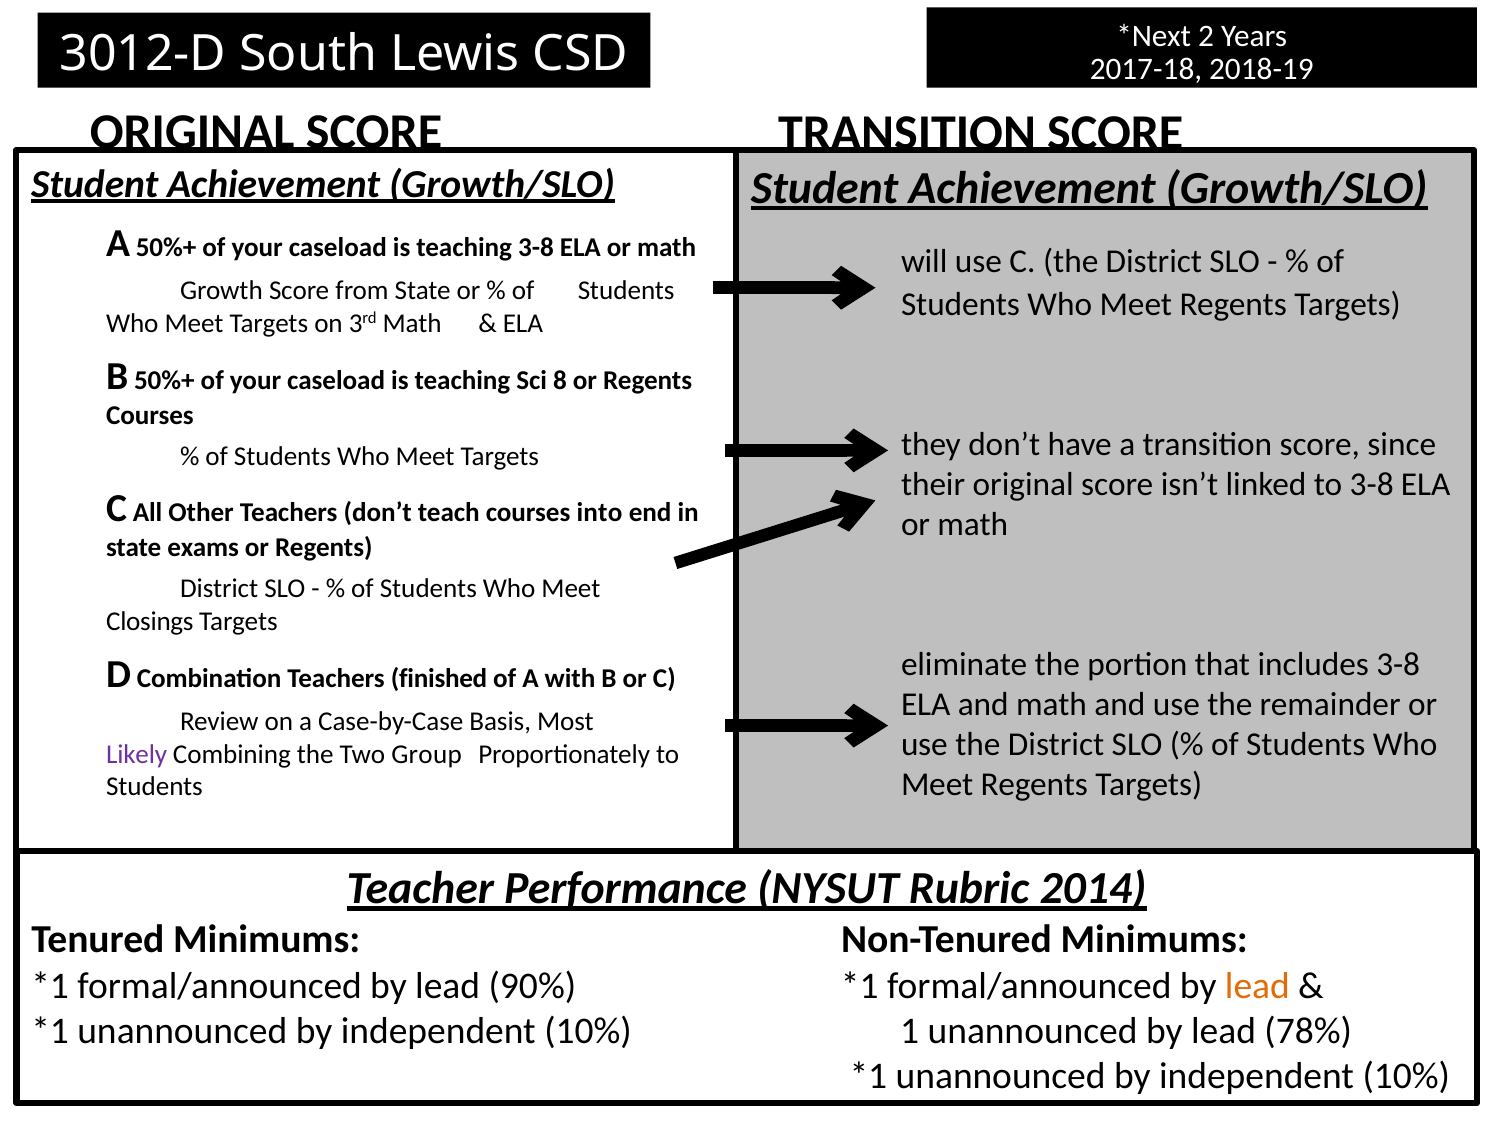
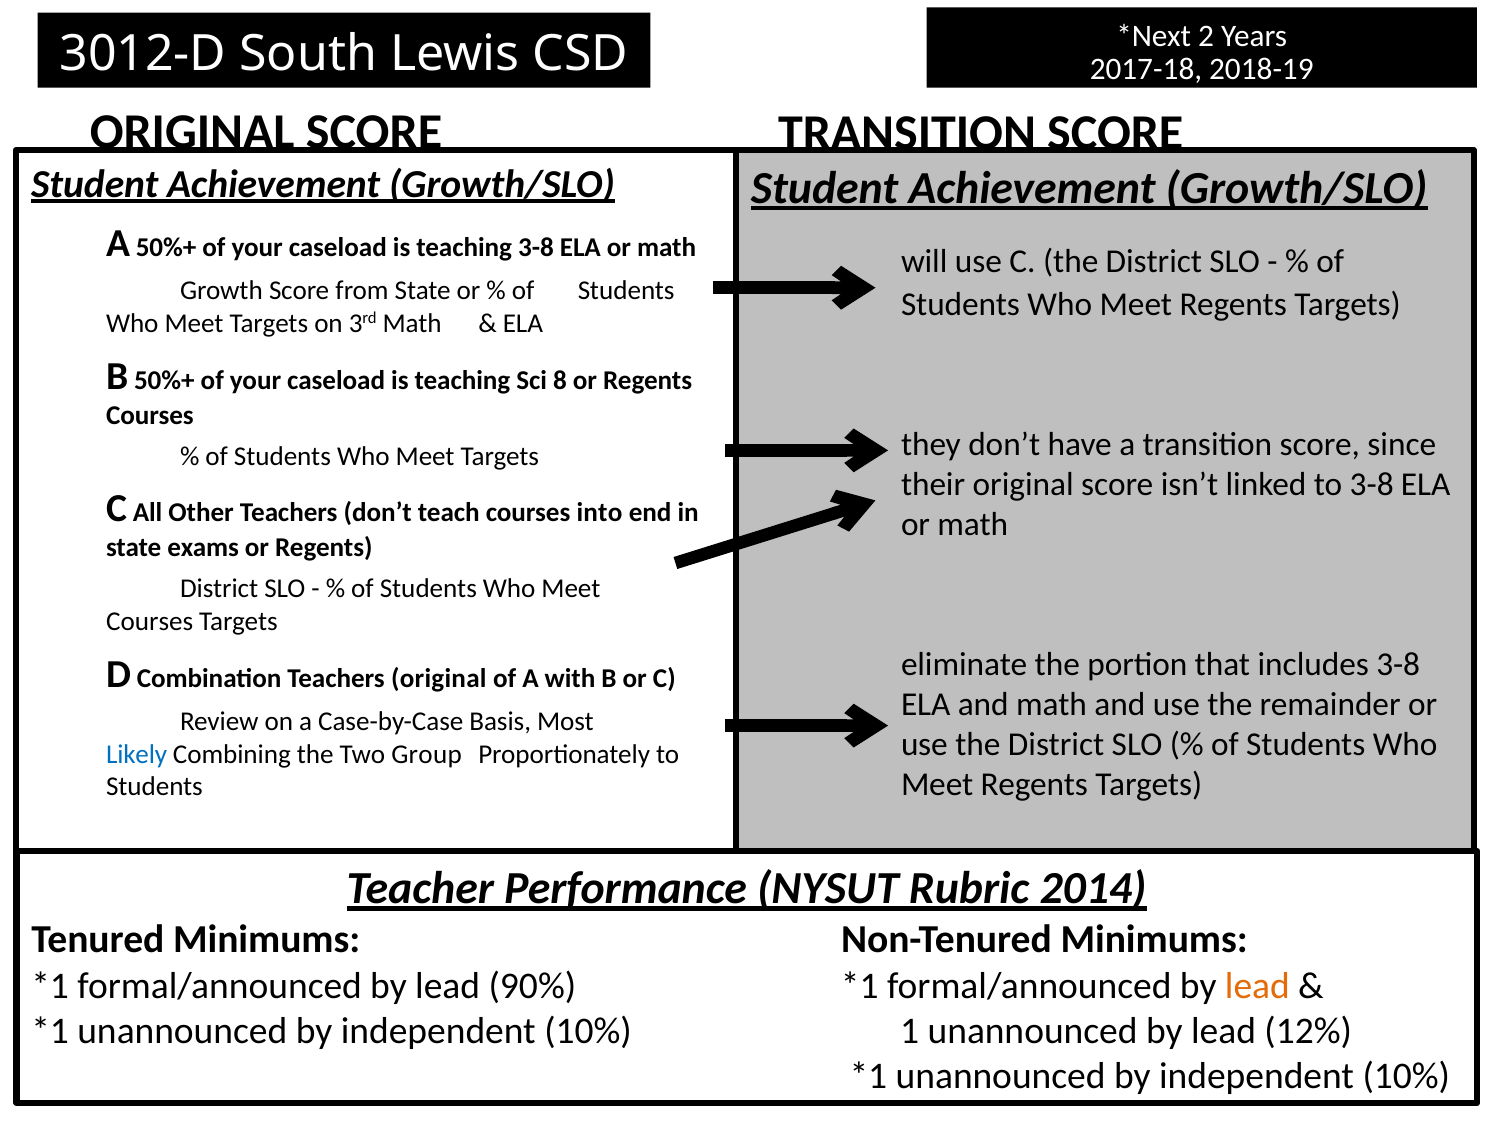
Closings at (150, 621): Closings -> Courses
Teachers finished: finished -> original
Likely colour: purple -> blue
78%: 78% -> 12%
